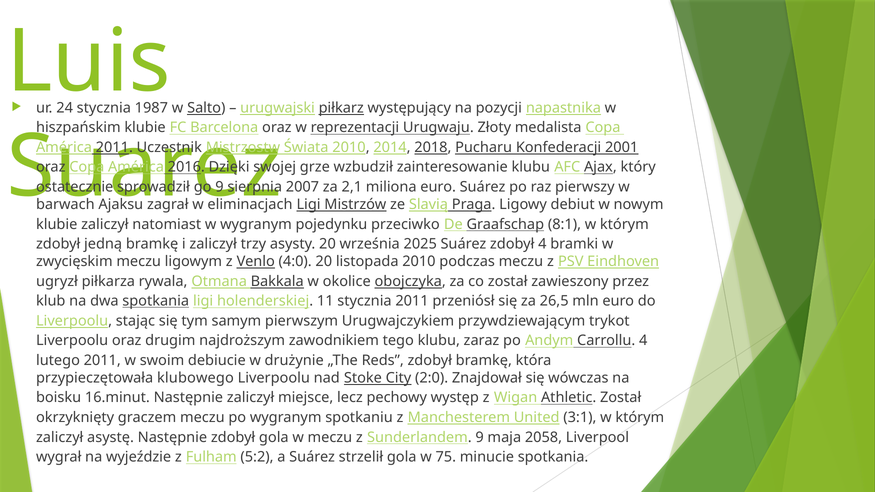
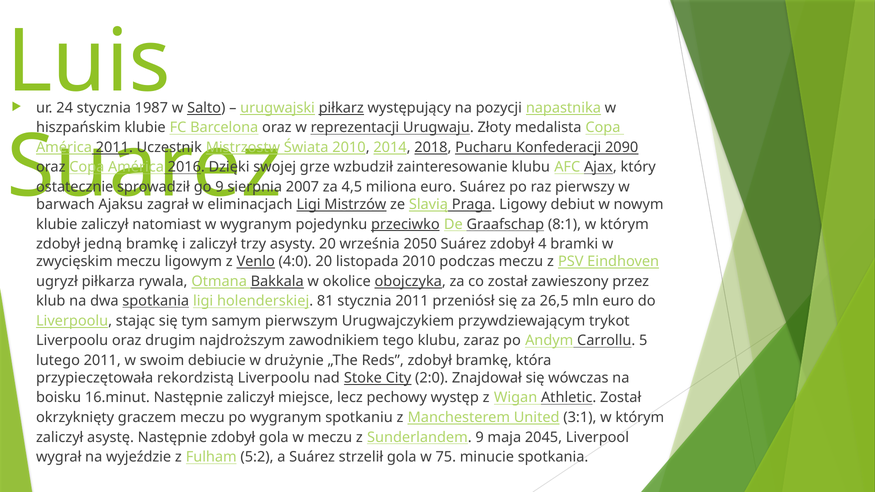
2001: 2001 -> 2090
2,1: 2,1 -> 4,5
przeciwko underline: none -> present
2025: 2025 -> 2050
11: 11 -> 81
Carrollu 4: 4 -> 5
klubowego: klubowego -> rekordzistą
2058: 2058 -> 2045
